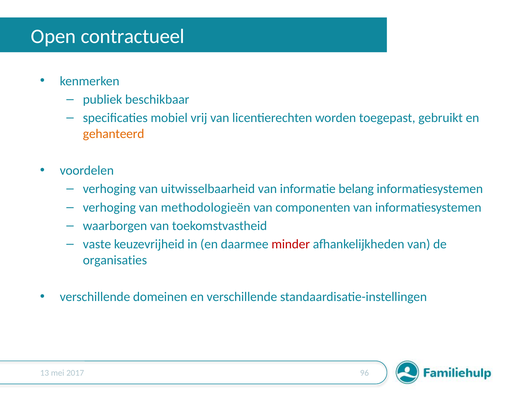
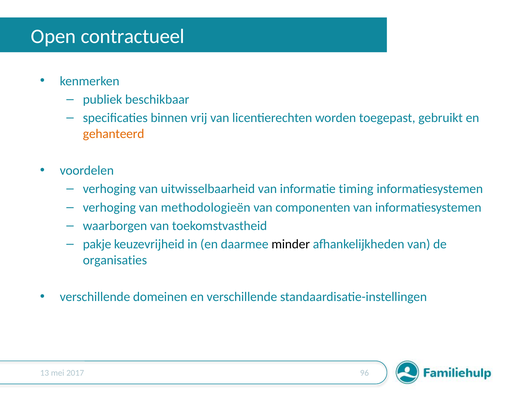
mobiel: mobiel -> binnen
belang: belang -> timing
vaste: vaste -> pakje
minder colour: red -> black
